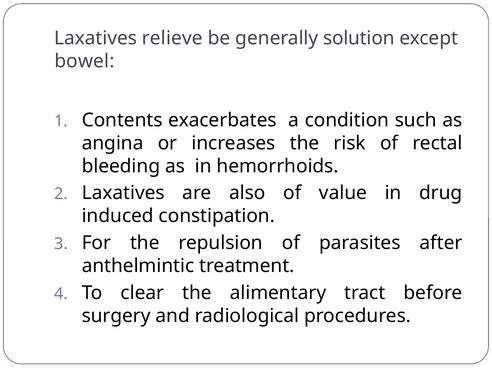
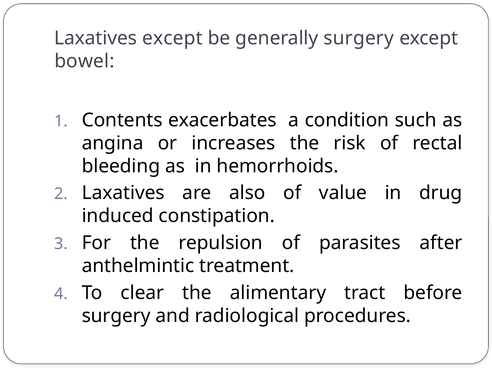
Laxatives relieve: relieve -> except
generally solution: solution -> surgery
